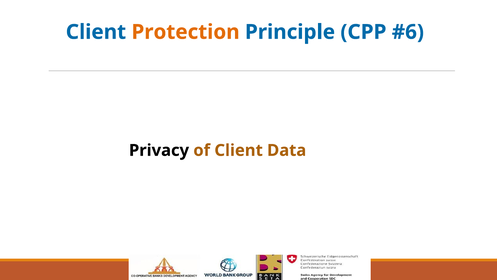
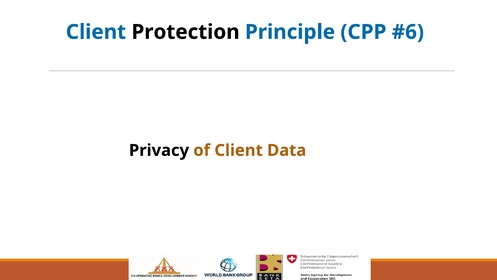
Protection colour: orange -> black
